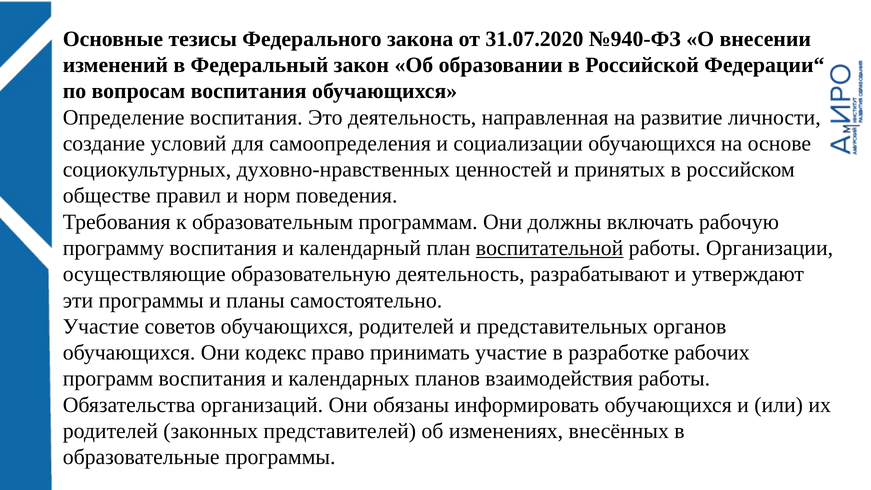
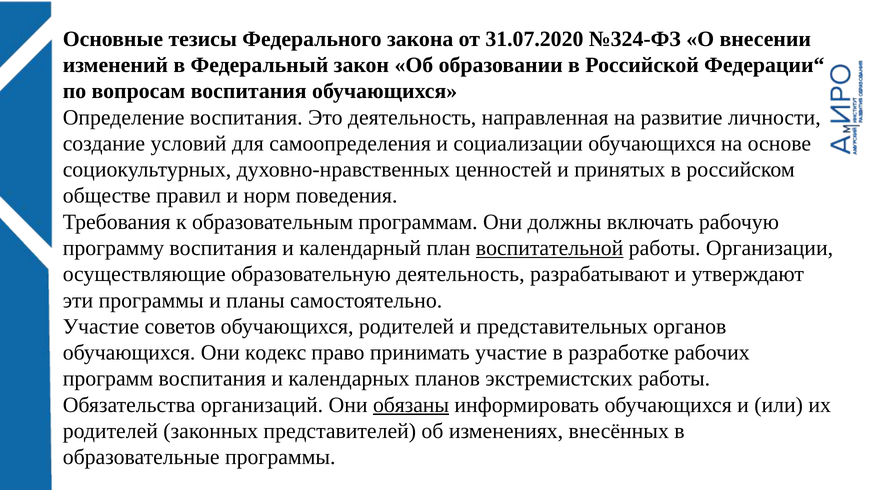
№940-ФЗ: №940-ФЗ -> №324-ФЗ
взаимодействия: взаимодействия -> экстремистских
обязаны underline: none -> present
